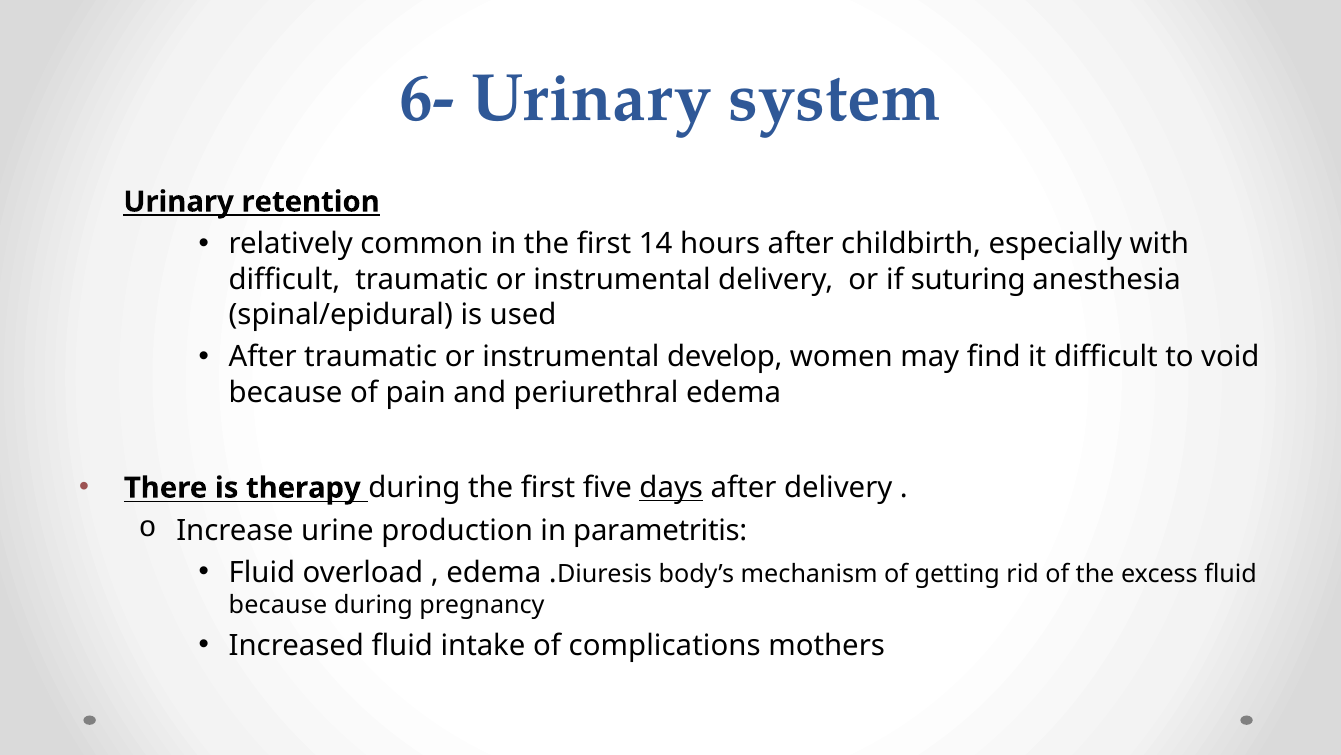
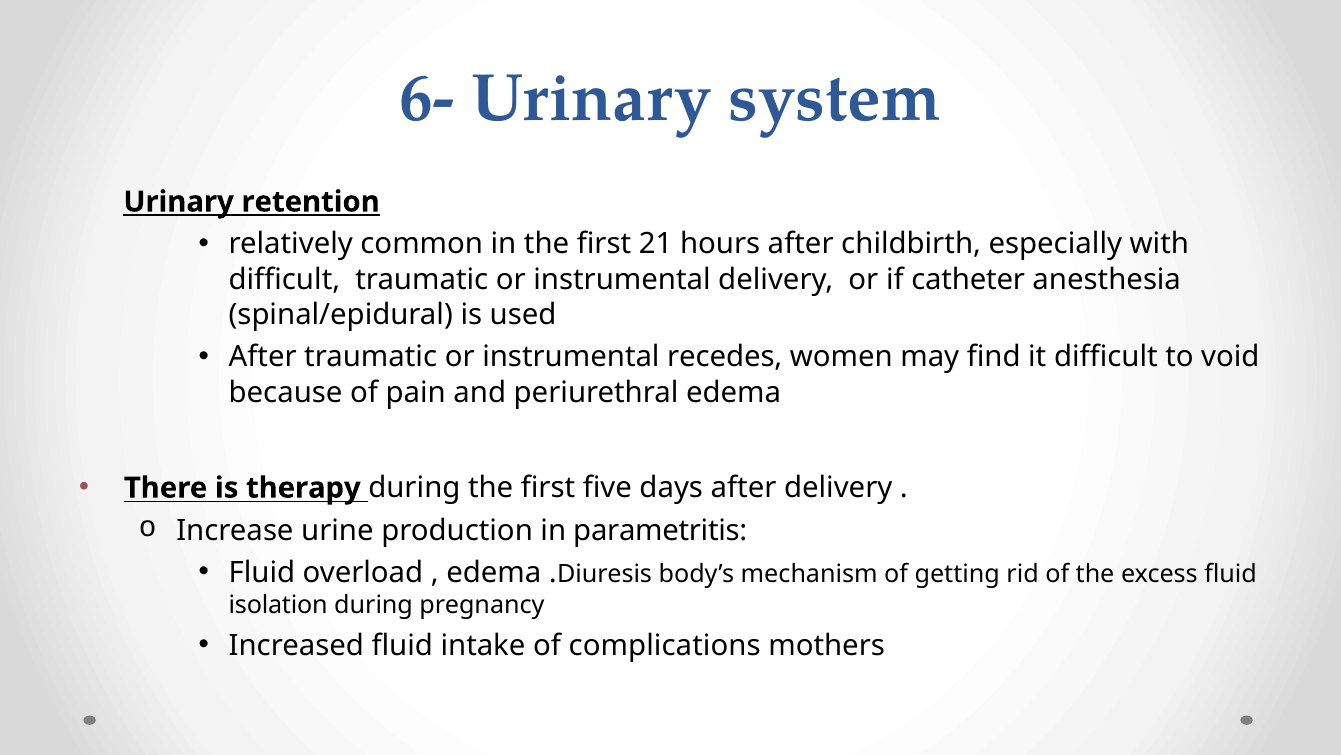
14: 14 -> 21
suturing: suturing -> catheter
develop: develop -> recedes
days underline: present -> none
because at (278, 605): because -> isolation
